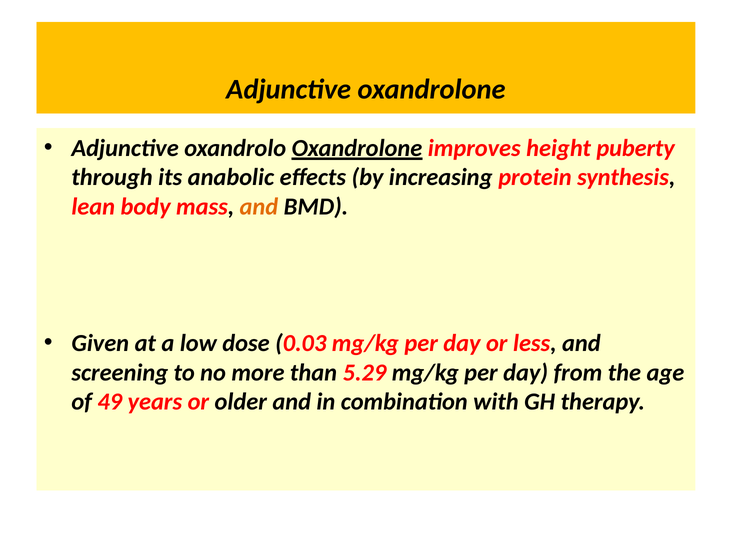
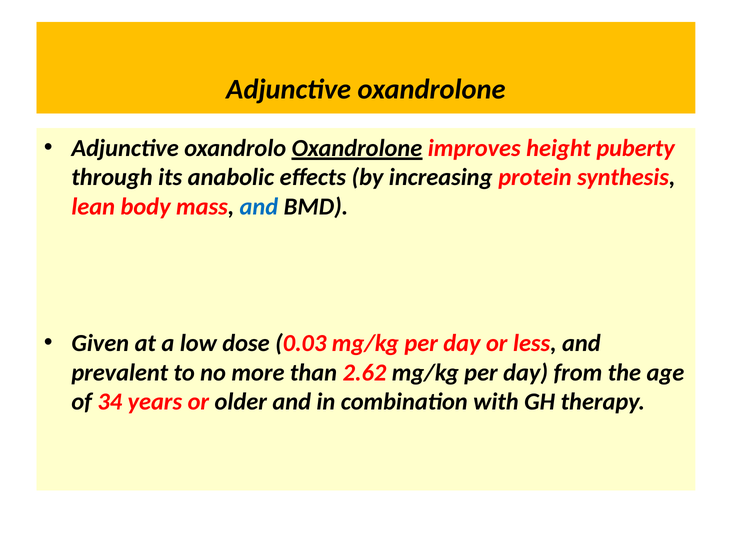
and at (259, 207) colour: orange -> blue
screening: screening -> prevalent
5.29: 5.29 -> 2.62
49: 49 -> 34
